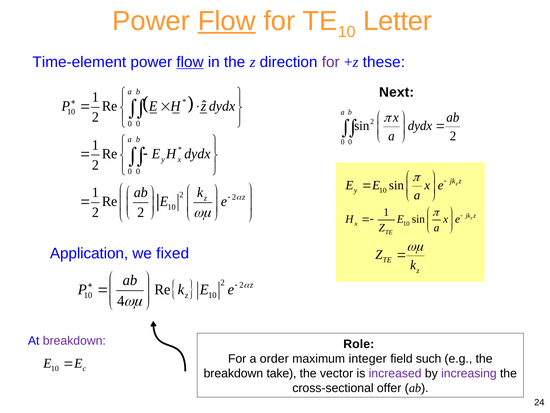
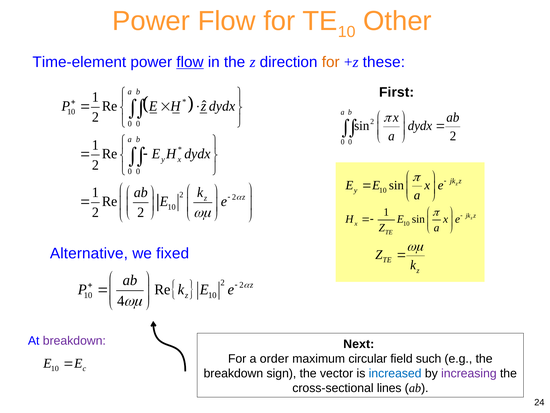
Flow at (227, 21) underline: present -> none
Letter: Letter -> Other
for at (331, 62) colour: purple -> orange
Next: Next -> First
Application: Application -> Alternative
Role: Role -> Next
integer: integer -> circular
take: take -> sign
increased colour: purple -> blue
offer: offer -> lines
